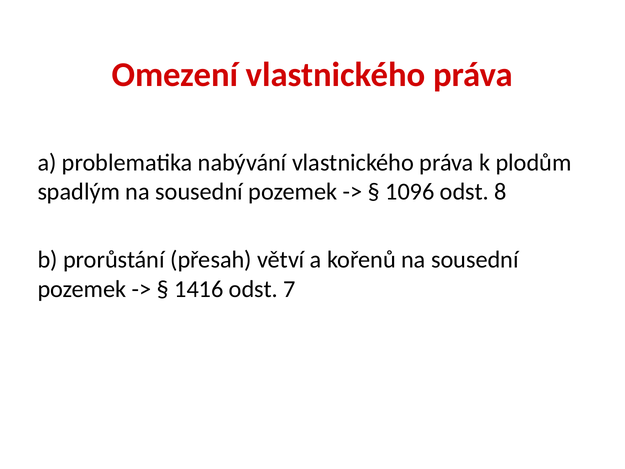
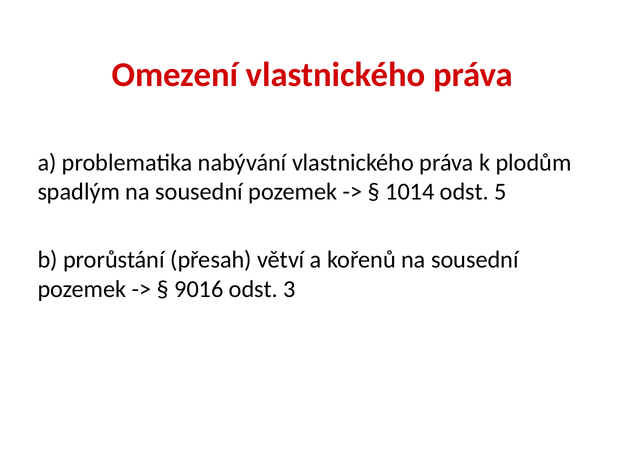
1096: 1096 -> 1014
8: 8 -> 5
1416: 1416 -> 9016
7: 7 -> 3
